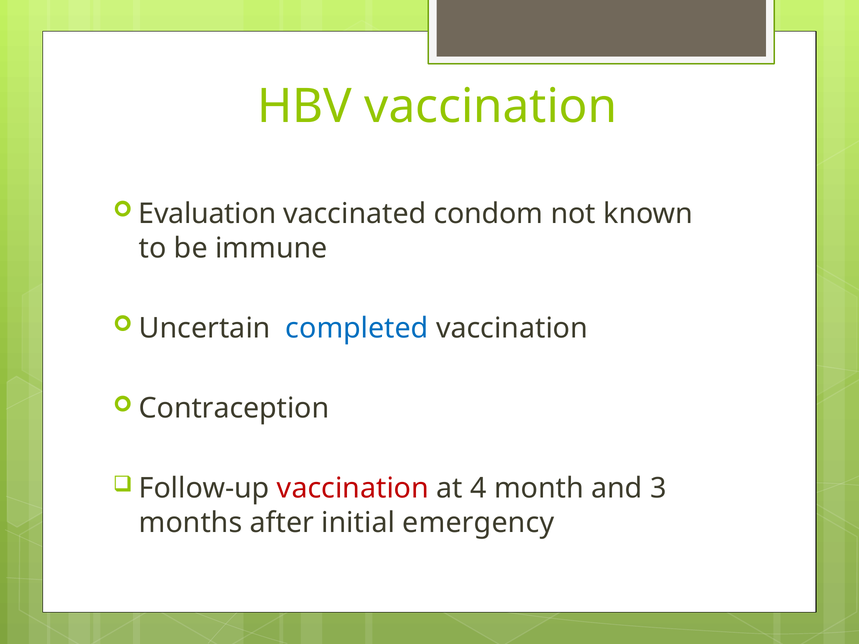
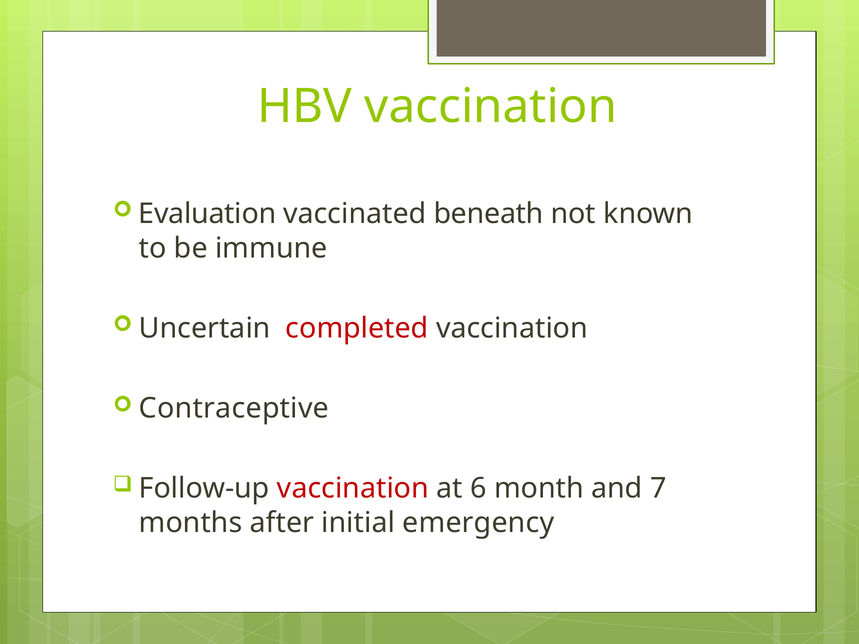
condom: condom -> beneath
completed colour: blue -> red
Contraception: Contraception -> Contraceptive
4: 4 -> 6
3: 3 -> 7
